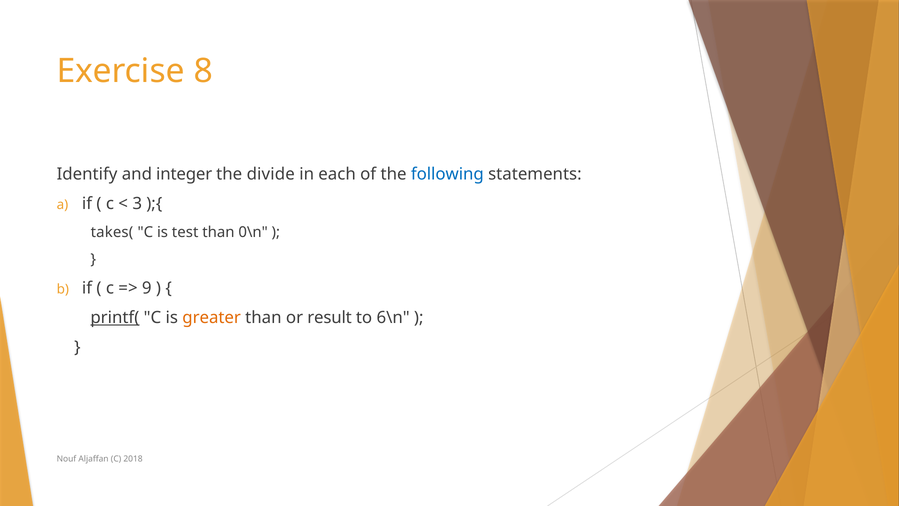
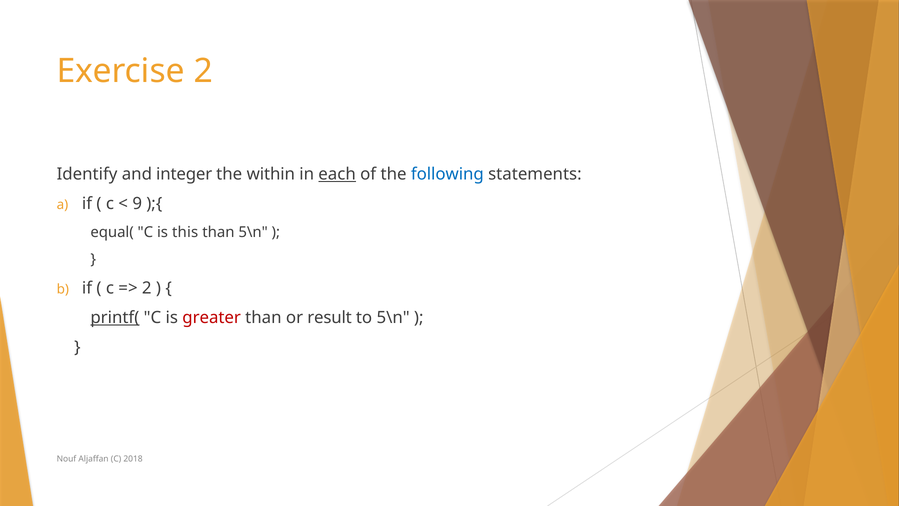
Exercise 8: 8 -> 2
divide: divide -> within
each underline: none -> present
3: 3 -> 9
takes(: takes( -> equal(
test: test -> this
than 0\n: 0\n -> 5\n
9 at (147, 288): 9 -> 2
greater colour: orange -> red
to 6\n: 6\n -> 5\n
